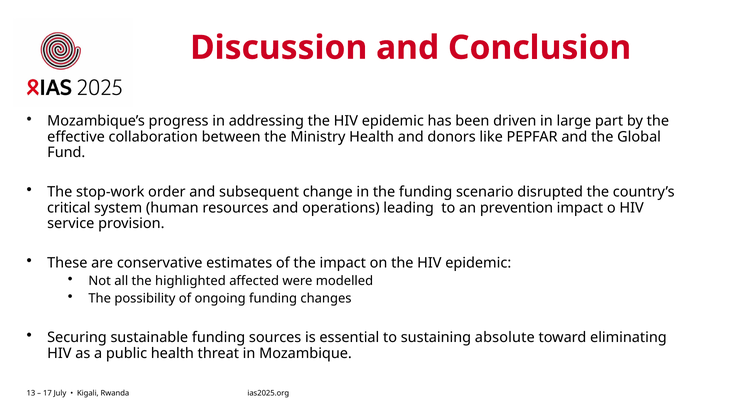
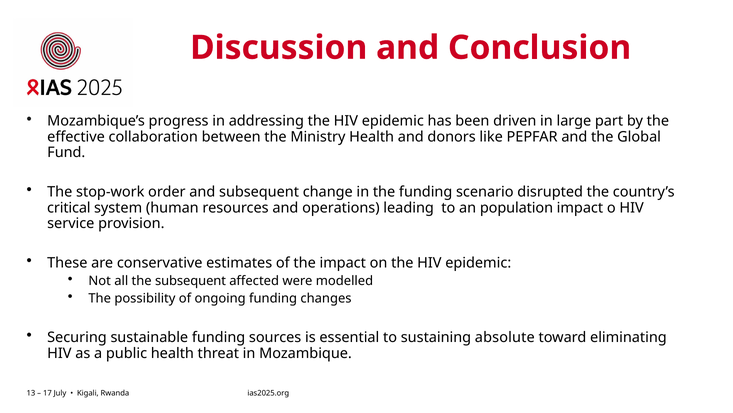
prevention: prevention -> population
the highlighted: highlighted -> subsequent
